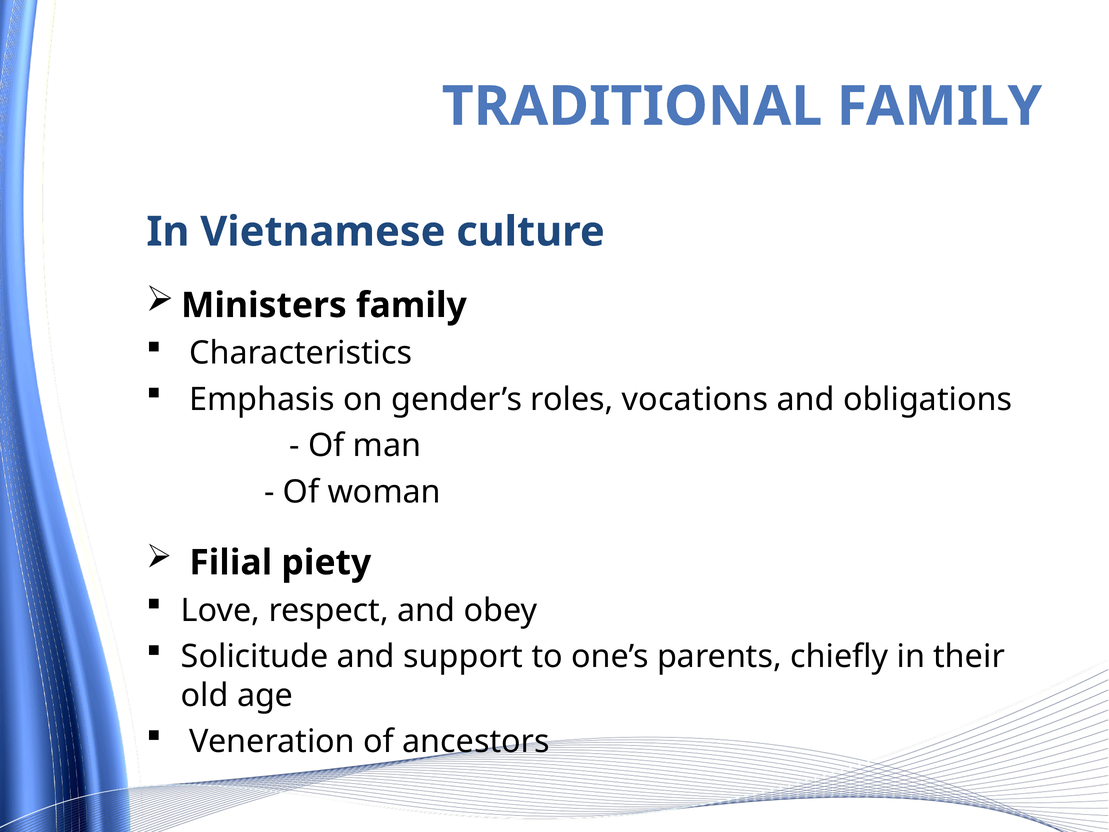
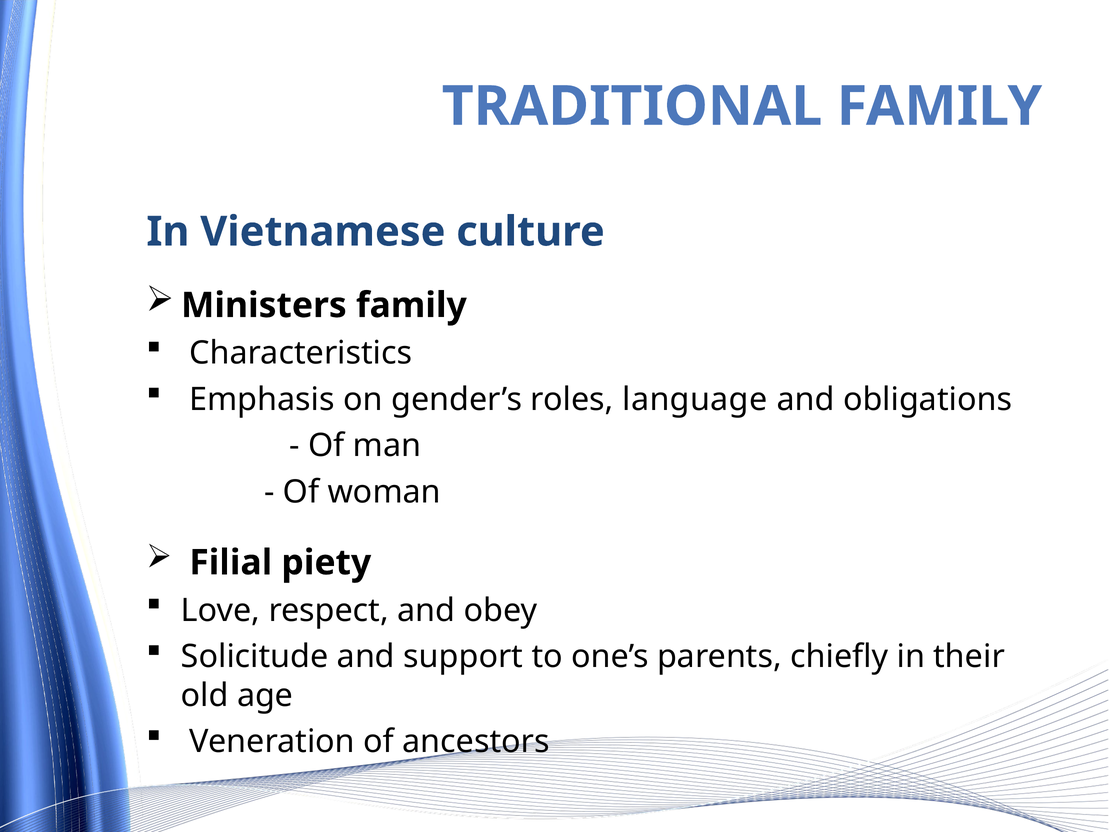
vocations: vocations -> language
